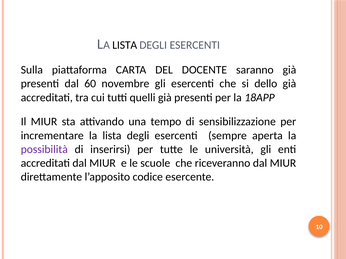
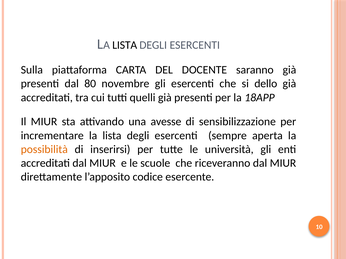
60: 60 -> 80
tempo: tempo -> avesse
possibilità colour: purple -> orange
